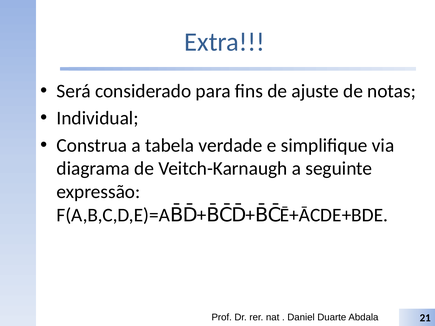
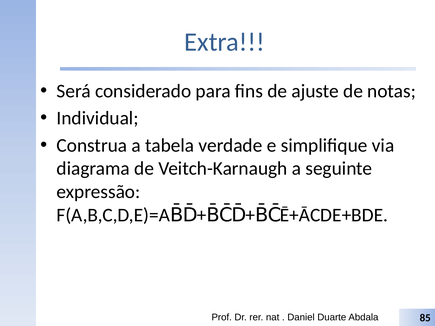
21: 21 -> 85
